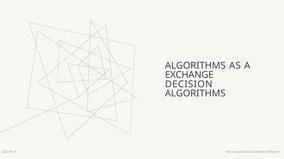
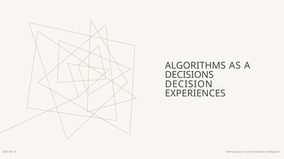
EXCHANGE: EXCHANGE -> DECISIONS
ALGORITHMS at (195, 94): ALGORITHMS -> EXPERIENCES
